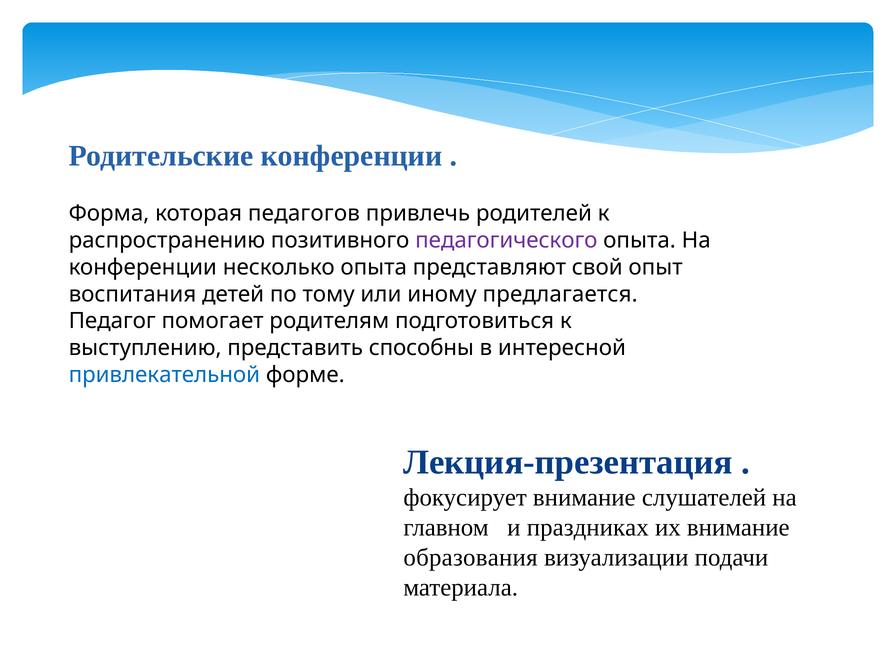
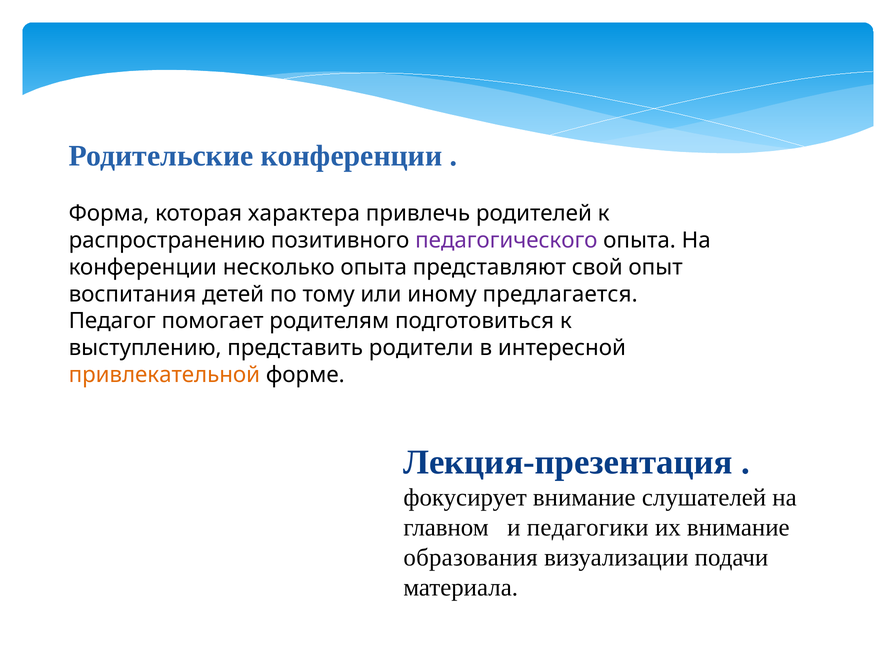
педагогов: педагогов -> характера
способны: способны -> родители
привлекательной colour: blue -> orange
праздниках: праздниках -> педагогики
